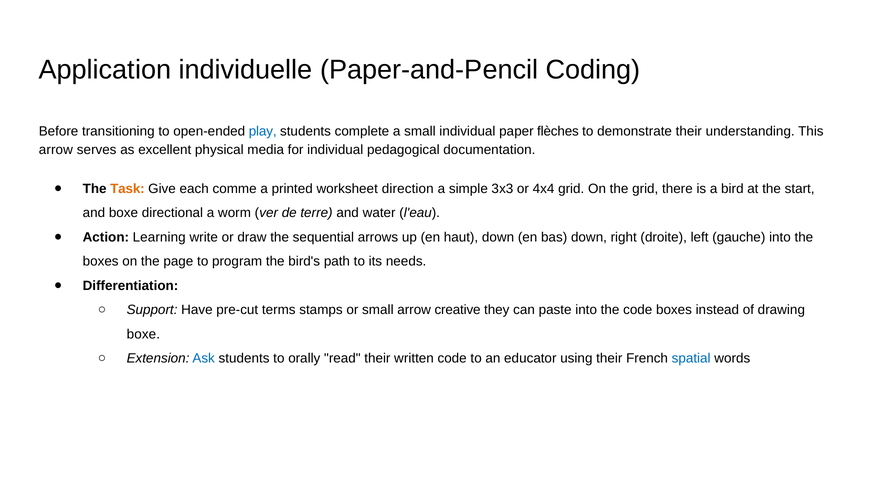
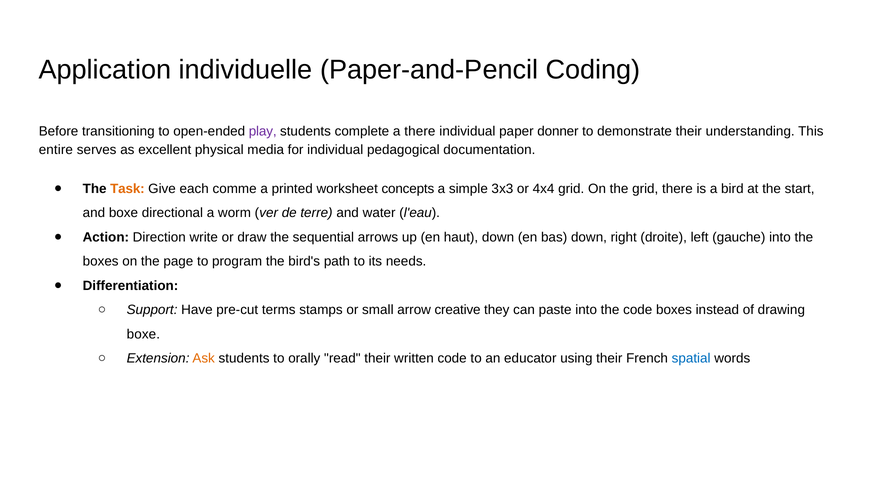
play colour: blue -> purple
a small: small -> there
flèches: flèches -> donner
arrow at (56, 150): arrow -> entire
direction: direction -> concepts
Learning: Learning -> Direction
Ask colour: blue -> orange
